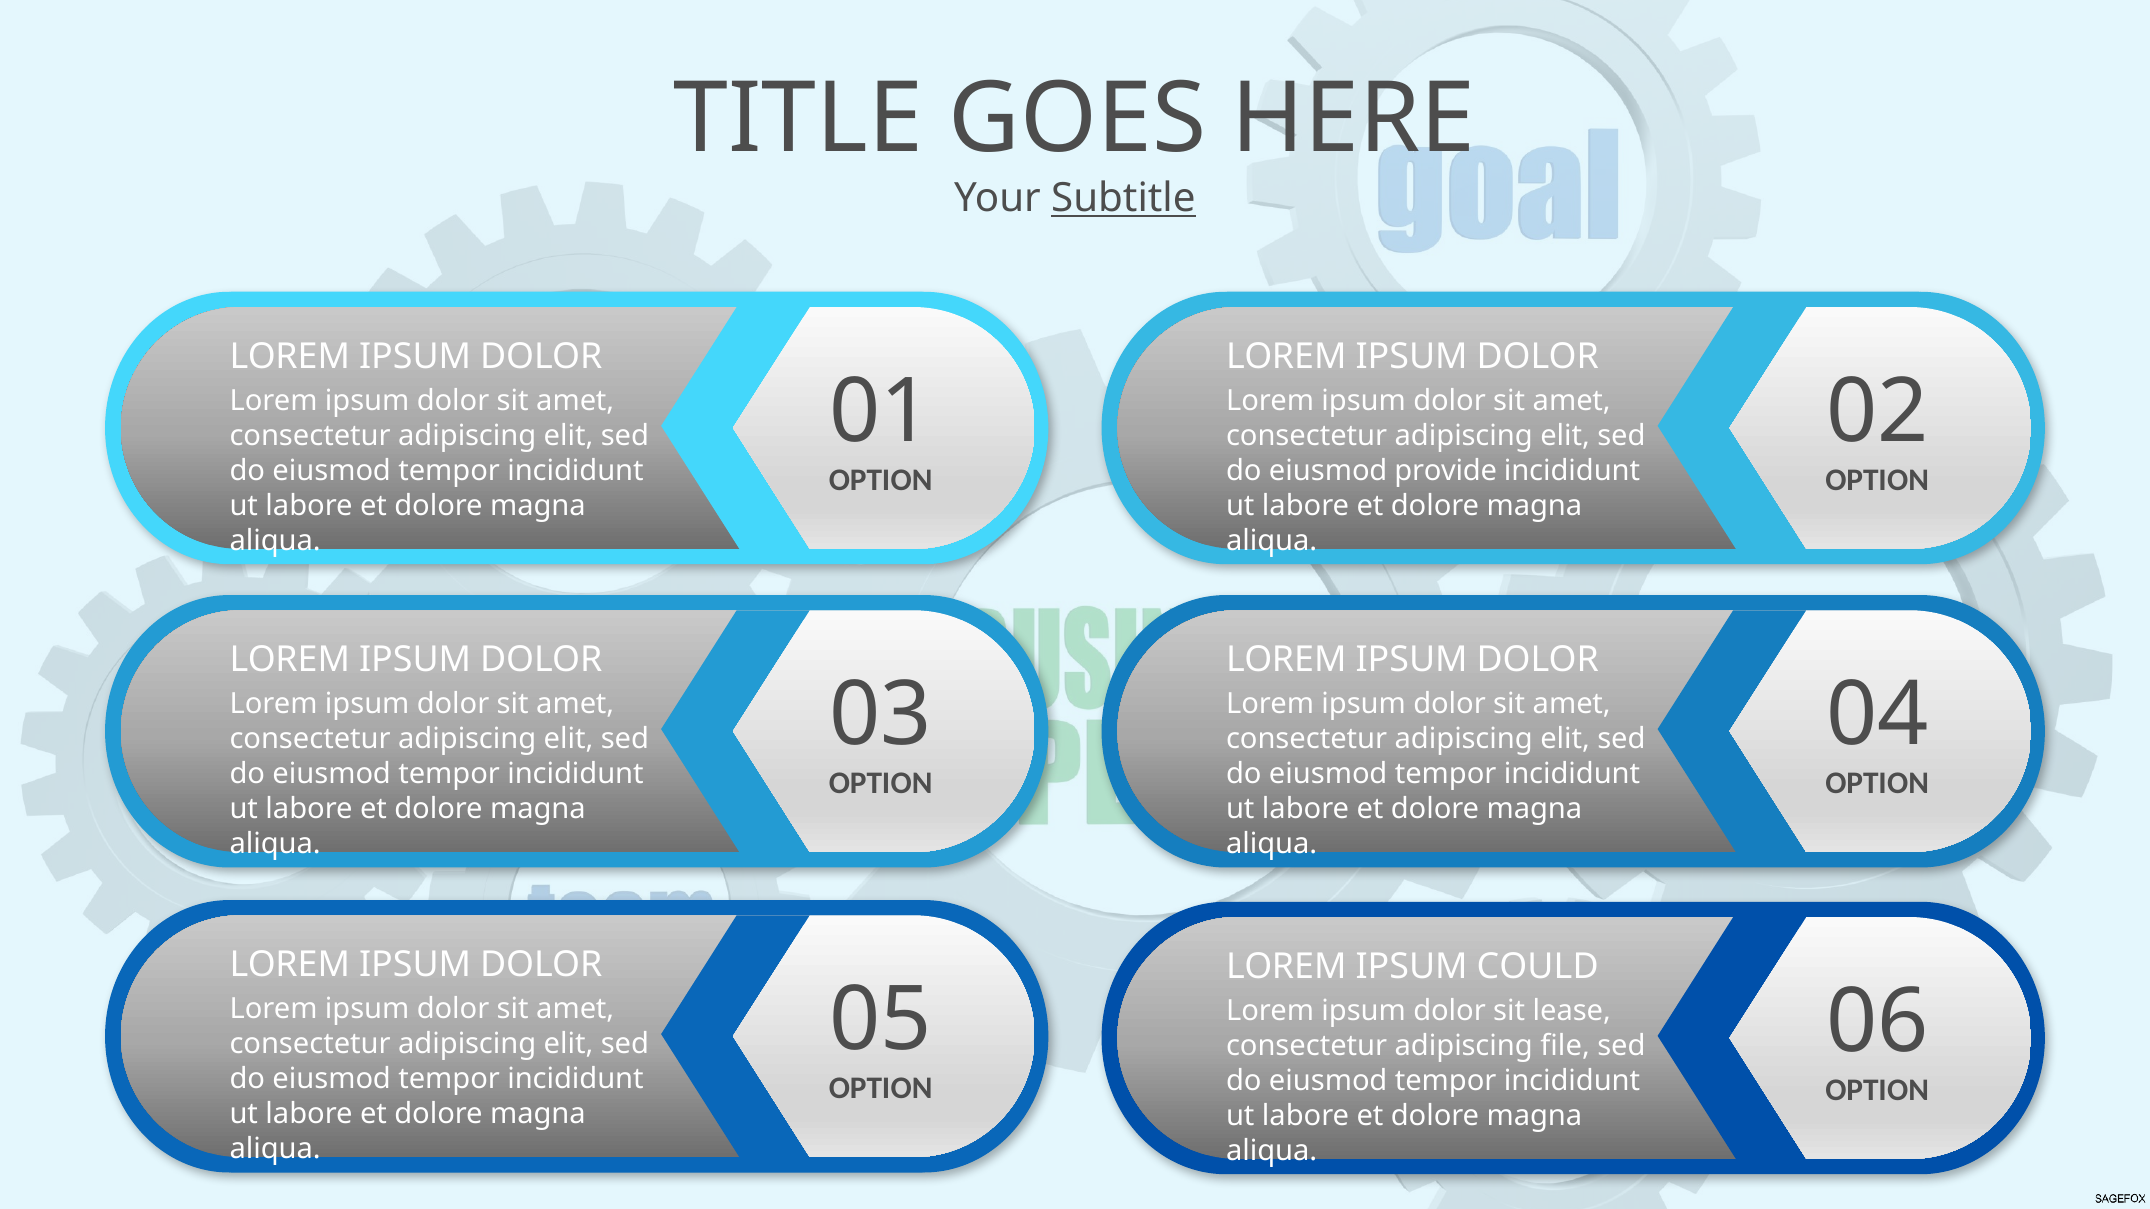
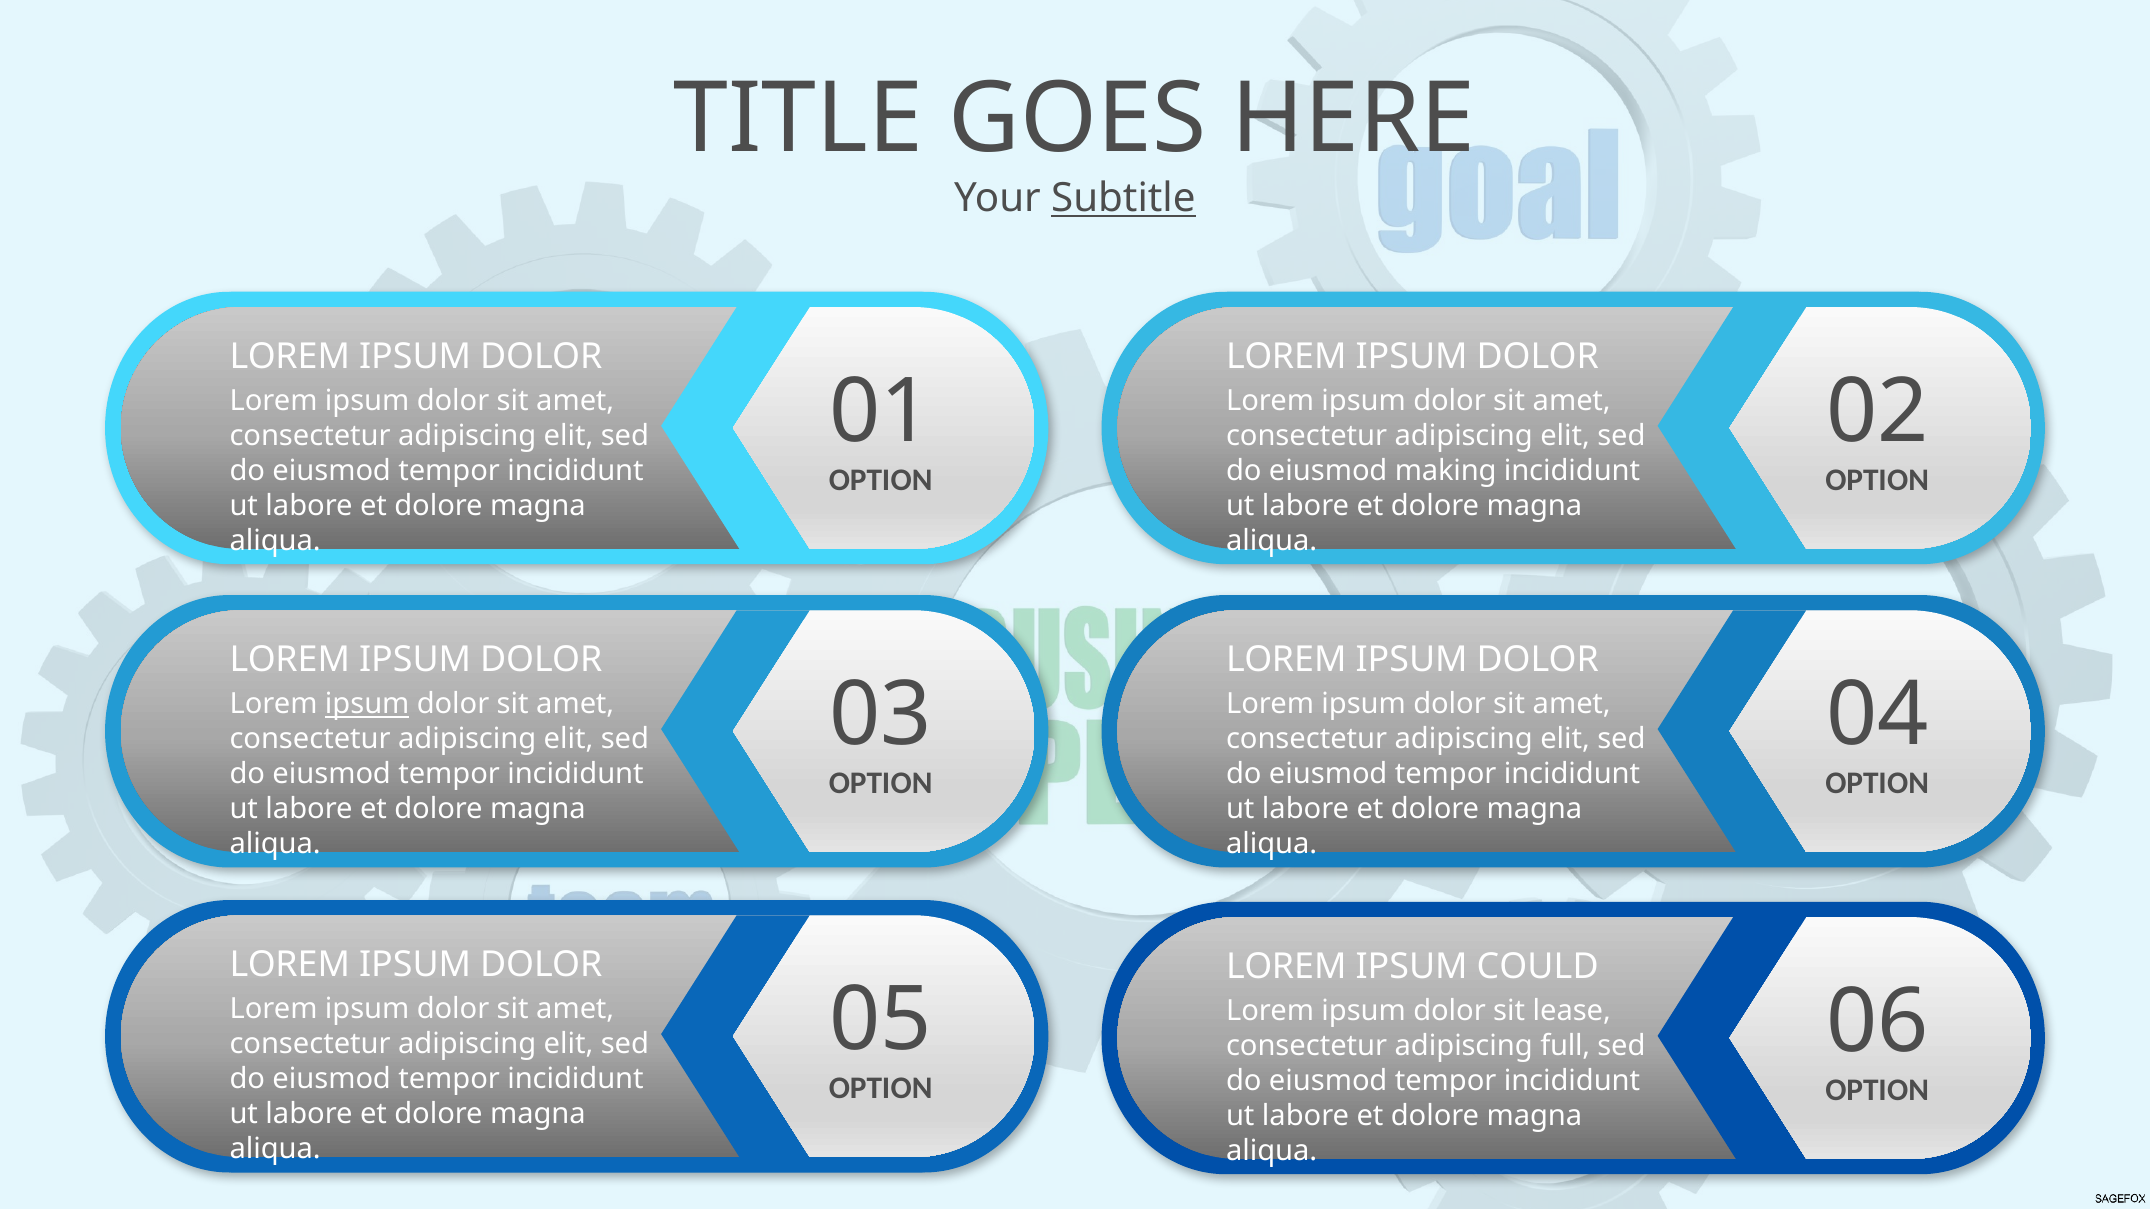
provide: provide -> making
ipsum at (367, 705) underline: none -> present
file: file -> full
